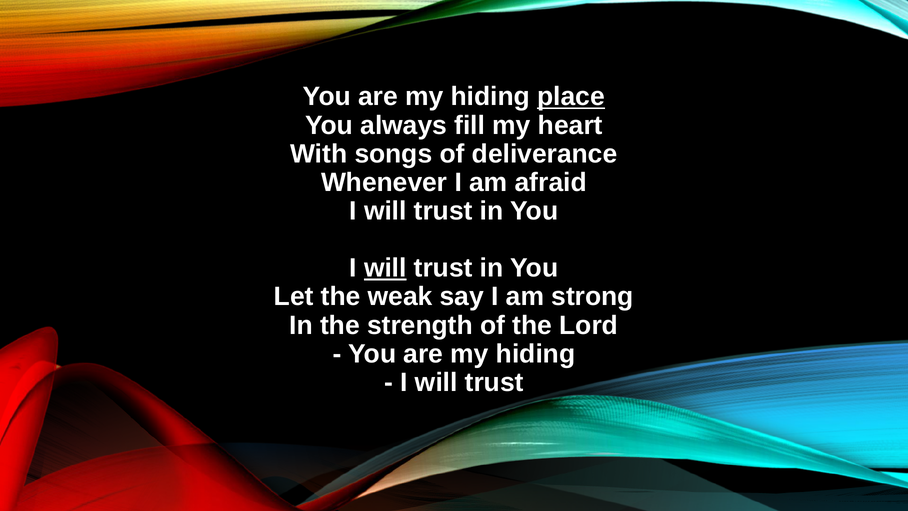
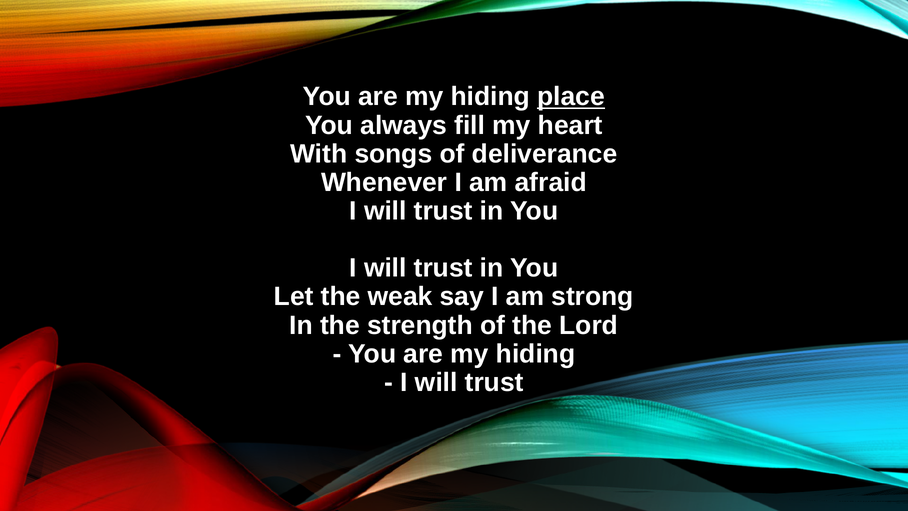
will at (385, 268) underline: present -> none
